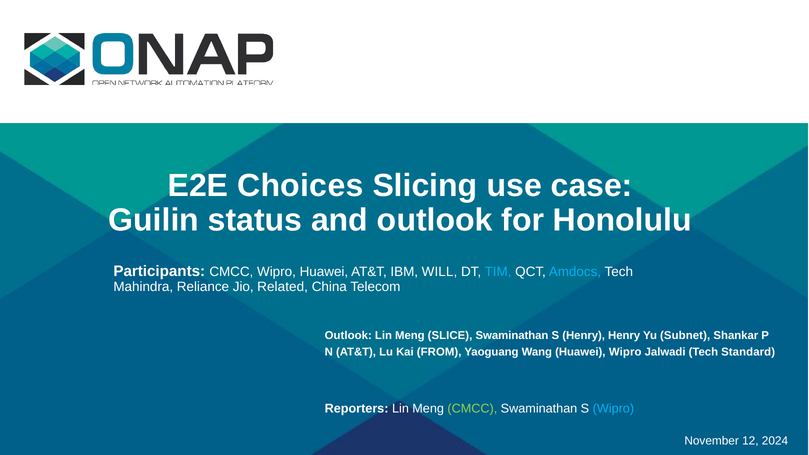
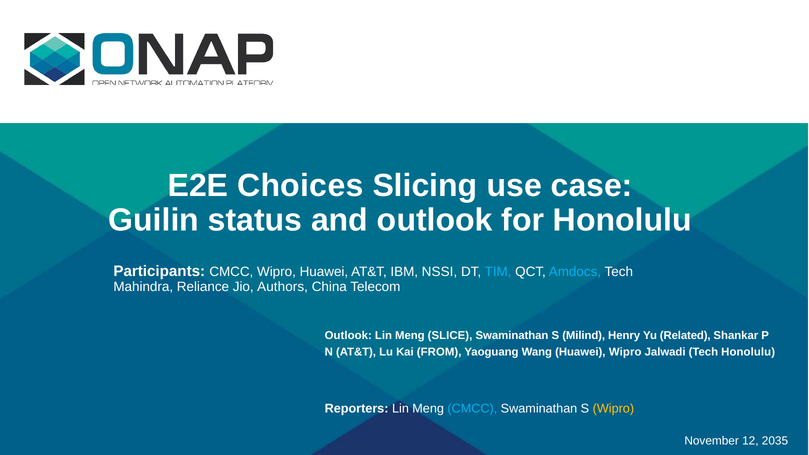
WILL: WILL -> NSSI
Related: Related -> Authors
S Henry: Henry -> Milind
Subnet: Subnet -> Related
Tech Standard: Standard -> Honolulu
CMCC at (472, 409) colour: light green -> light blue
Wipro at (613, 409) colour: light blue -> yellow
2024: 2024 -> 2035
